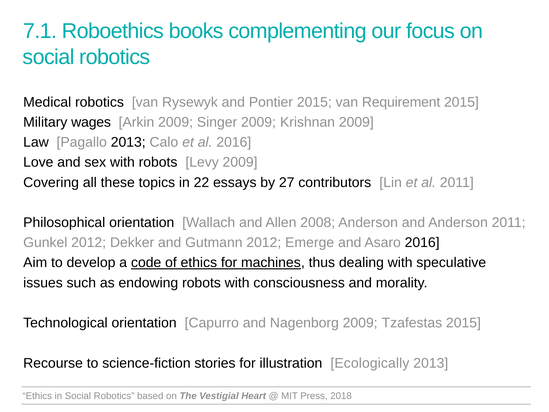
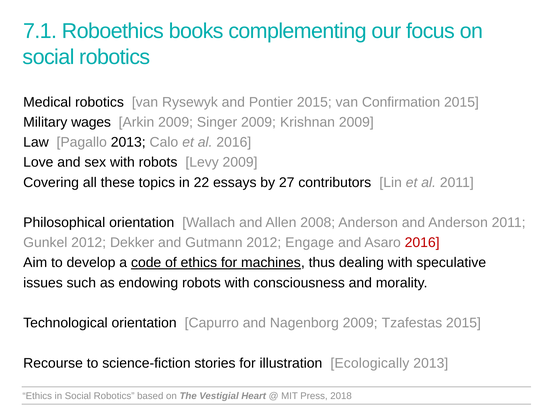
Requirement: Requirement -> Confirmation
Emerge: Emerge -> Engage
2016 at (422, 242) colour: black -> red
